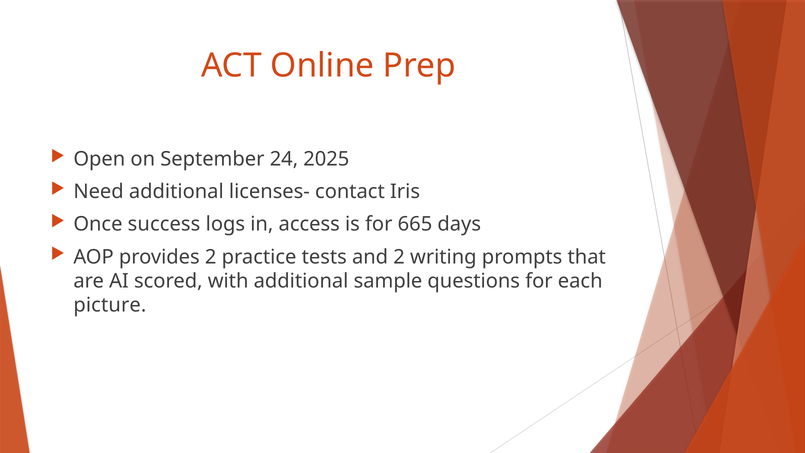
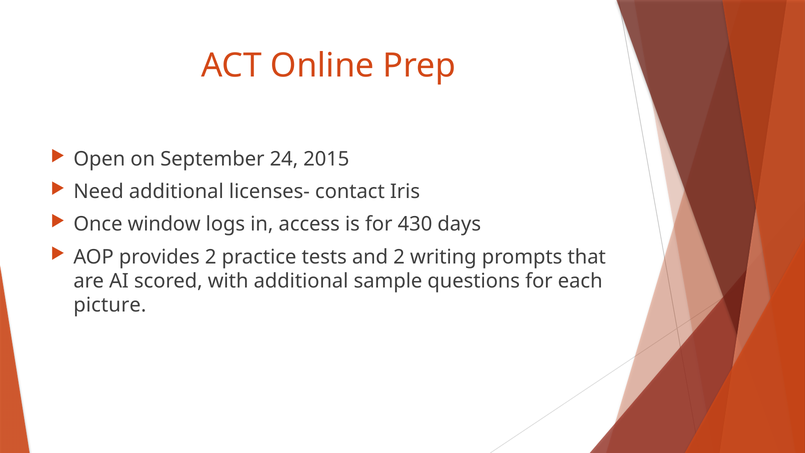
2025: 2025 -> 2015
success: success -> window
665: 665 -> 430
